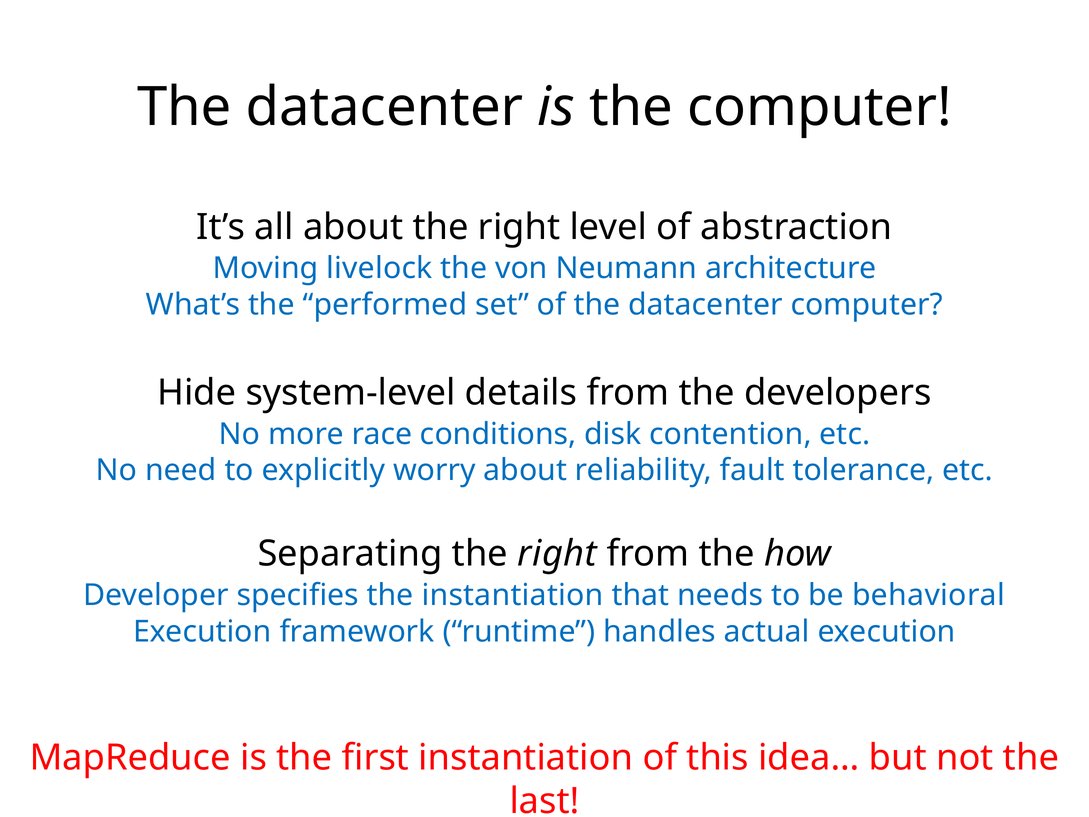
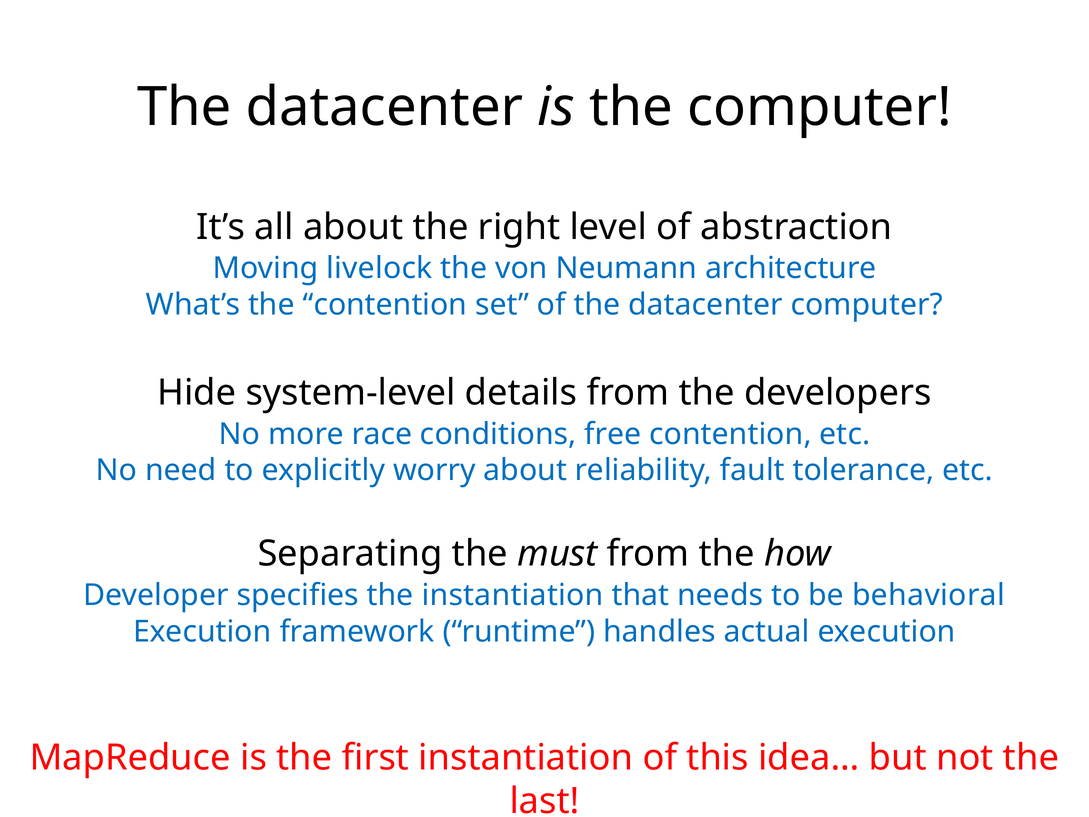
the performed: performed -> contention
disk: disk -> free
Separating the right: right -> must
